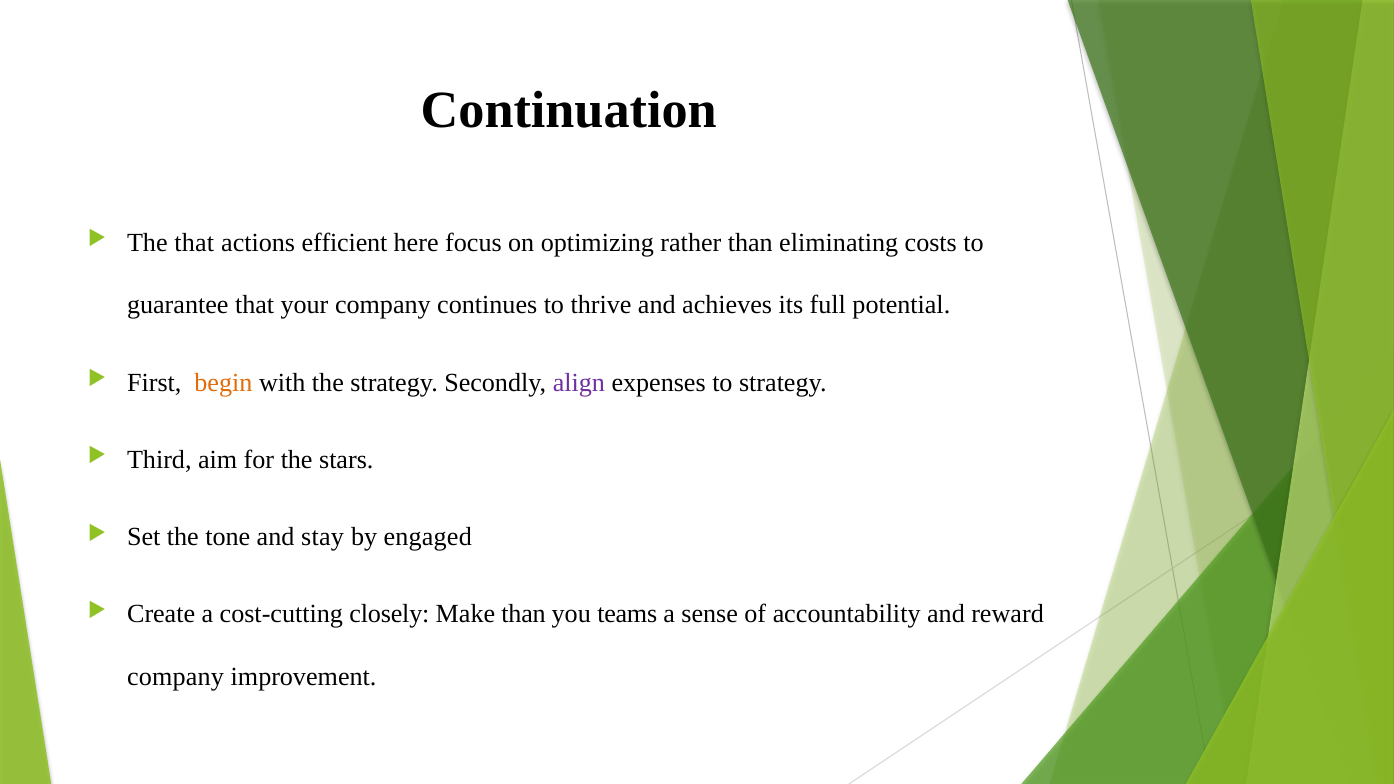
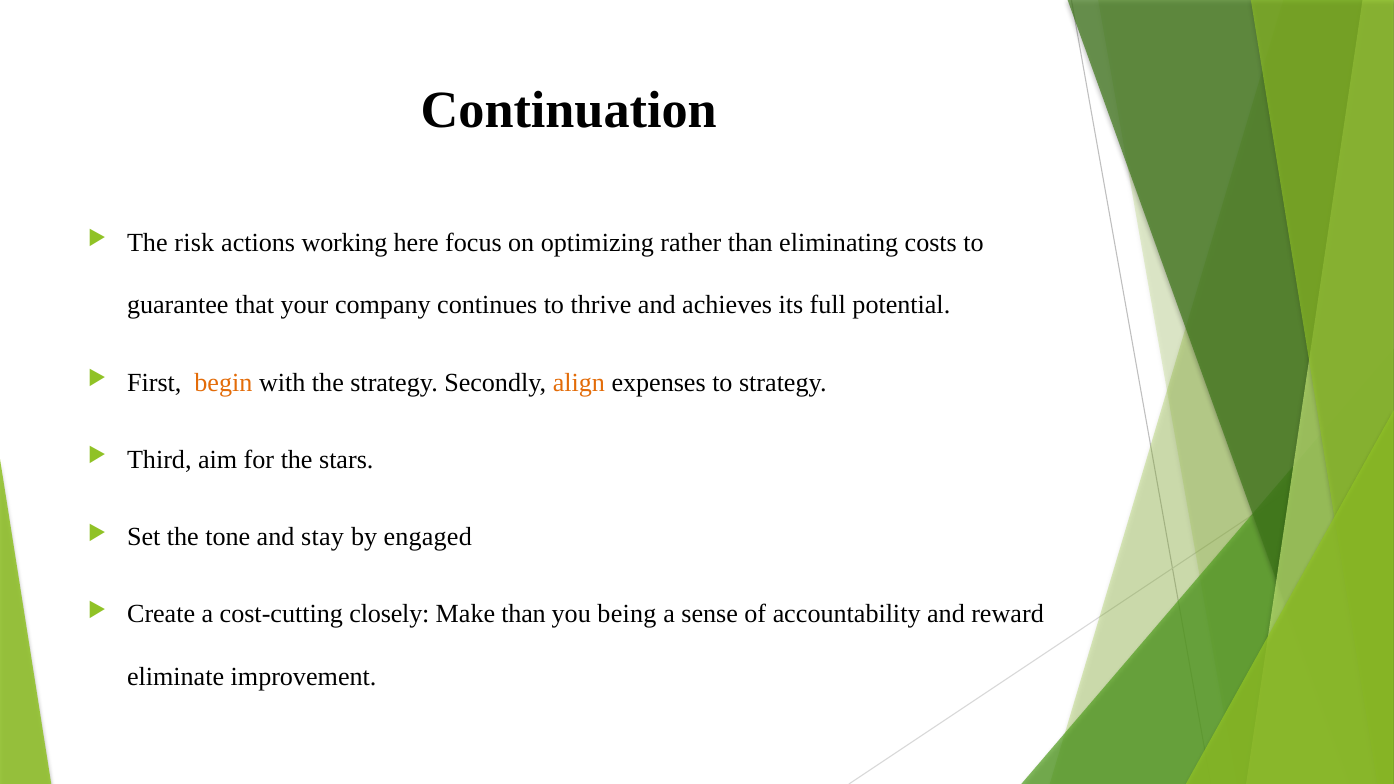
The that: that -> risk
efficient: efficient -> working
align colour: purple -> orange
teams: teams -> being
company at (176, 677): company -> eliminate
